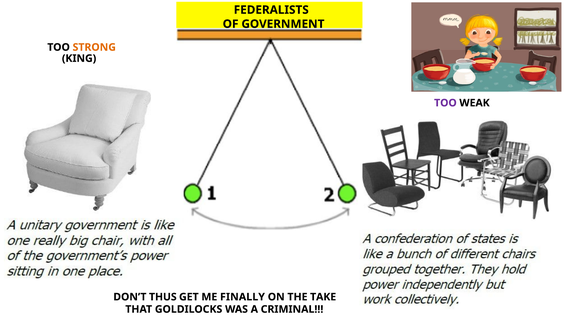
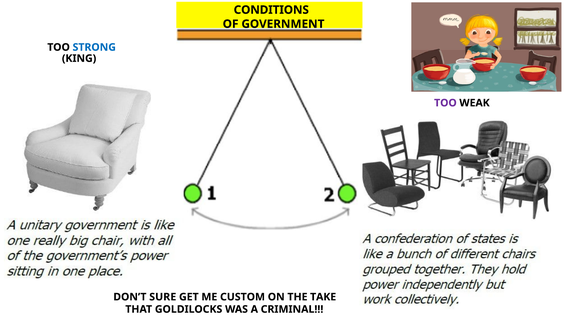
FEDERALISTS: FEDERALISTS -> CONDITIONS
STRONG colour: orange -> blue
THUS: THUS -> SURE
FINALLY: FINALLY -> CUSTOM
